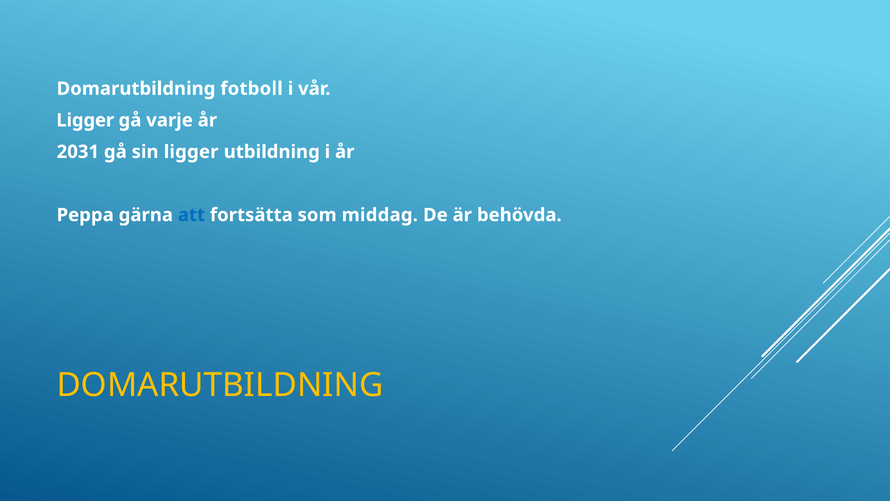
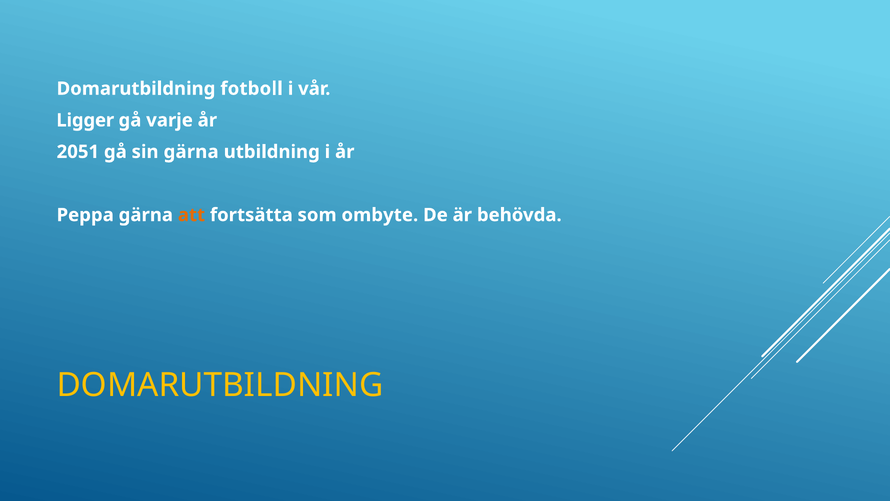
2031: 2031 -> 2051
sin ligger: ligger -> gärna
att colour: blue -> orange
middag: middag -> ombyte
